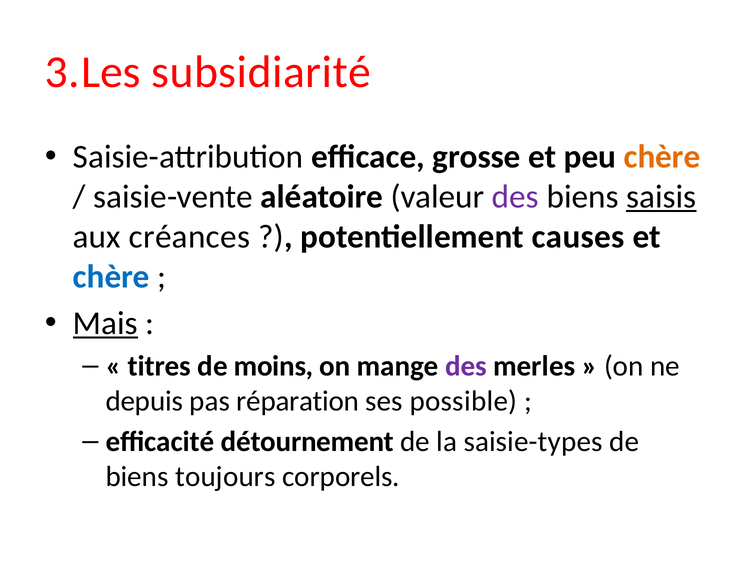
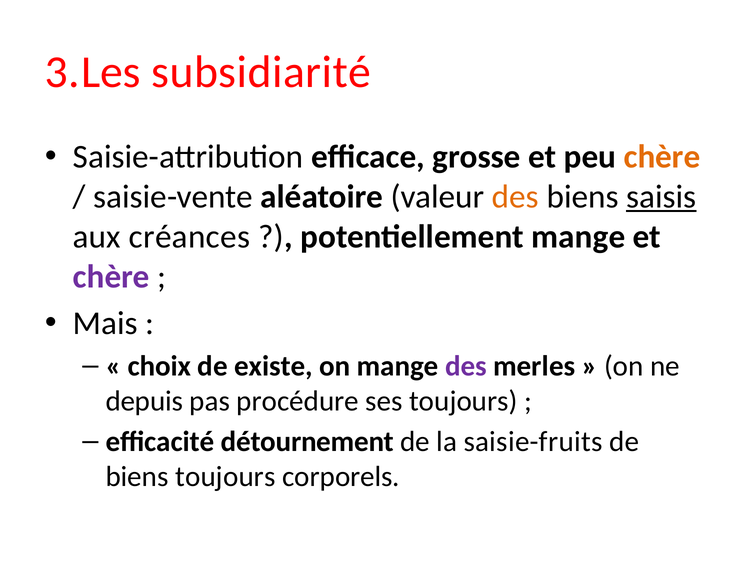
des at (515, 197) colour: purple -> orange
potentiellement causes: causes -> mange
chère at (111, 277) colour: blue -> purple
Mais underline: present -> none
titres: titres -> choix
moins: moins -> existe
réparation: réparation -> procédure
ses possible: possible -> toujours
saisie-types: saisie-types -> saisie-fruits
